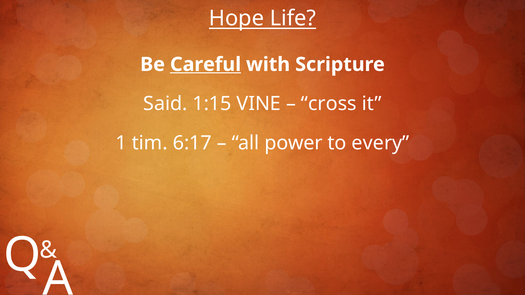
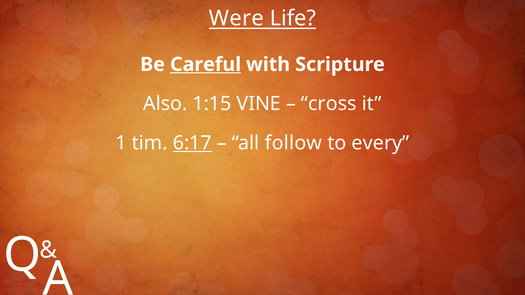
Hope: Hope -> Were
Said: Said -> Also
6:17 underline: none -> present
power: power -> follow
